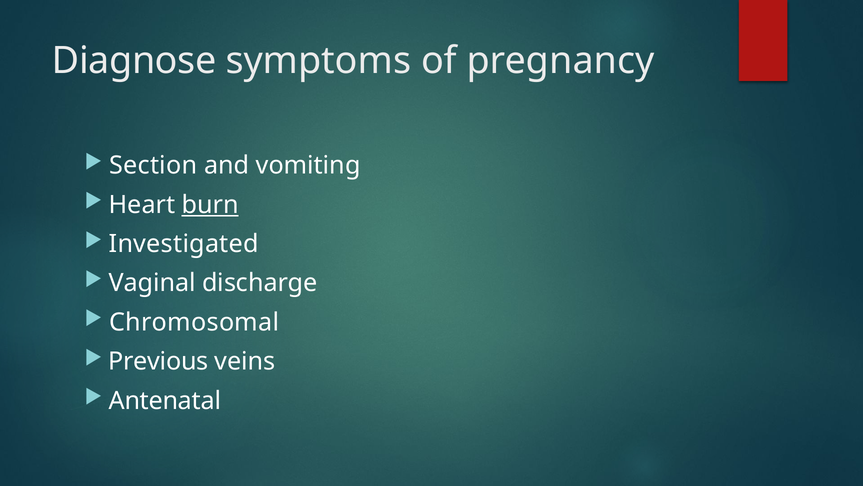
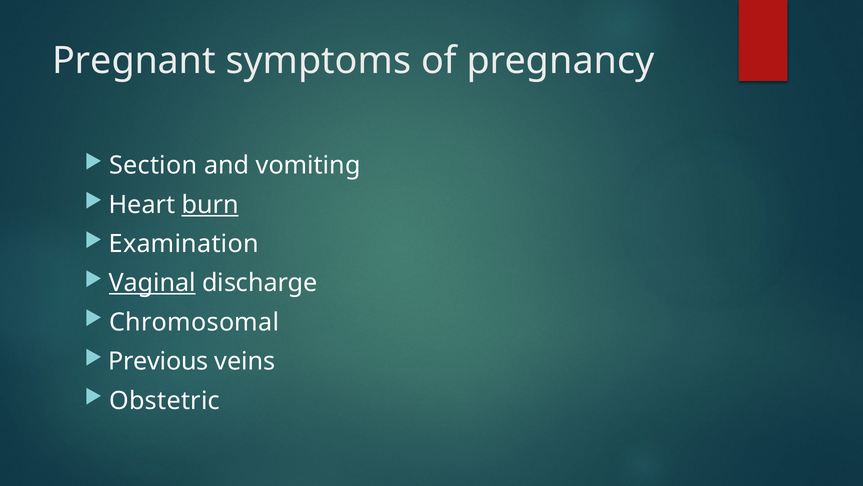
Diagnose: Diagnose -> Pregnant
Investigated: Investigated -> Examination
Vaginal underline: none -> present
Antenatal: Antenatal -> Obstetric
